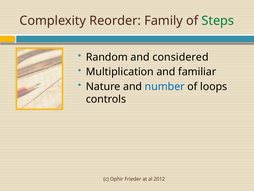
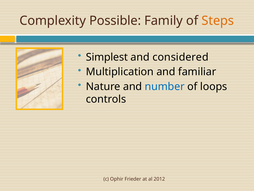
Reorder: Reorder -> Possible
Steps colour: green -> orange
Random: Random -> Simplest
